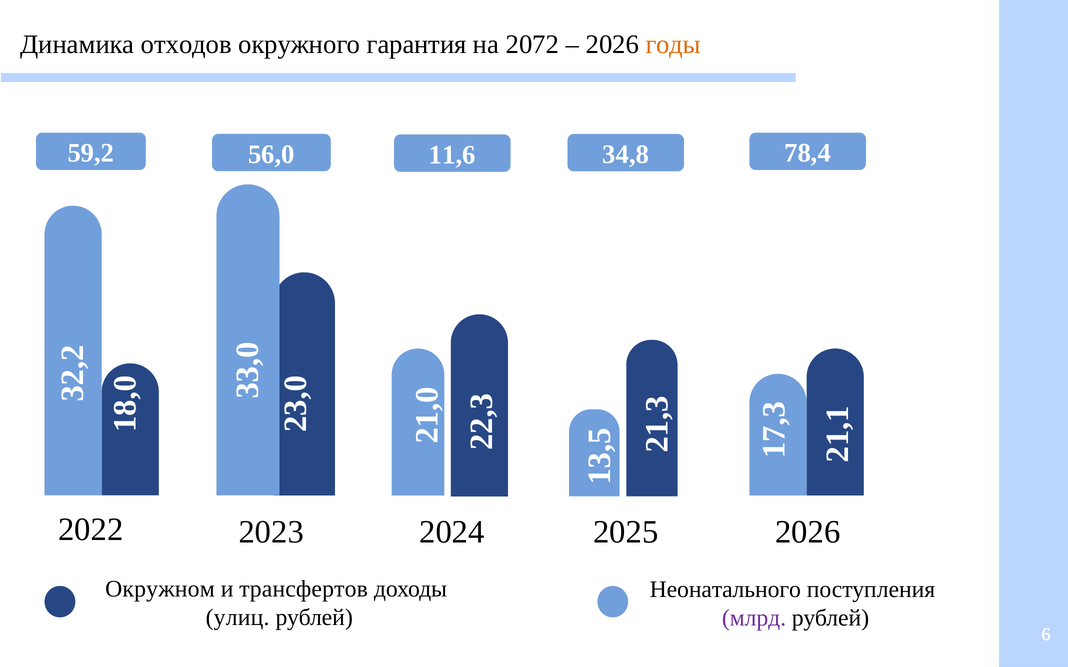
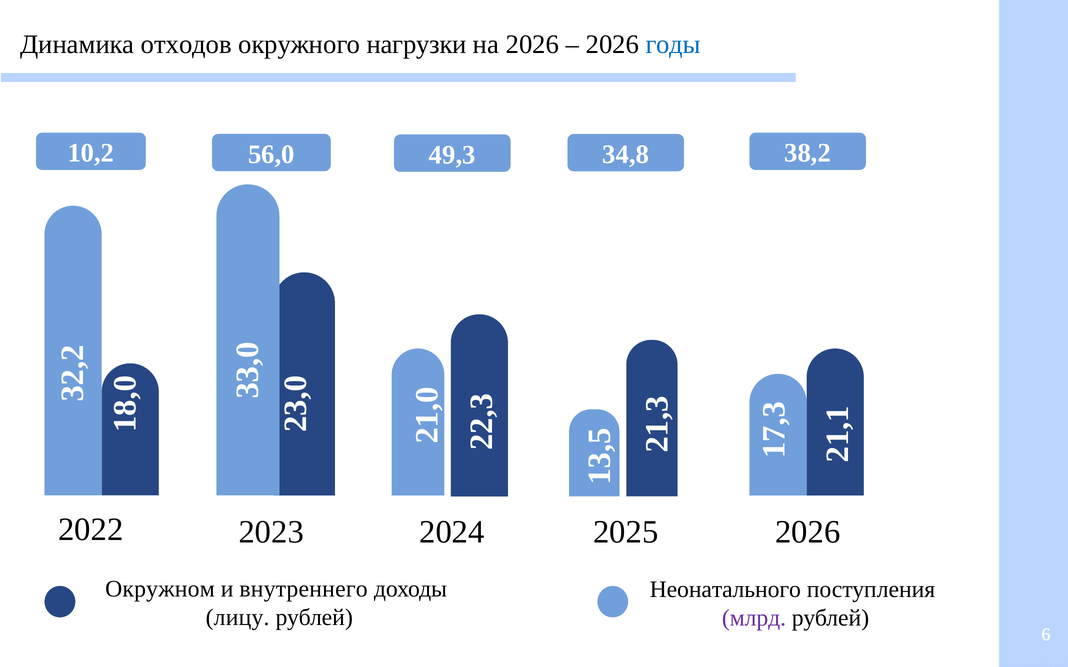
гарантия: гарантия -> нагрузки
на 2072: 2072 -> 2026
годы colour: orange -> blue
59,2: 59,2 -> 10,2
11,6: 11,6 -> 49,3
78,4: 78,4 -> 38,2
трансфертов: трансфертов -> внутреннего
улиц: улиц -> лицу
